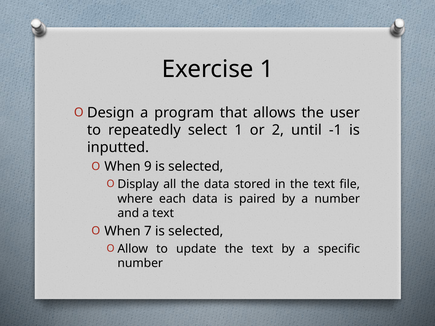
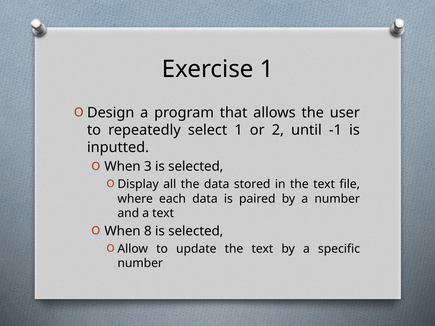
9: 9 -> 3
7: 7 -> 8
